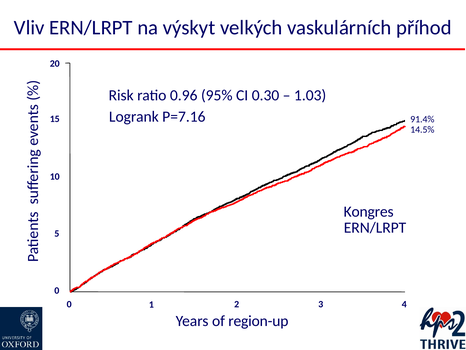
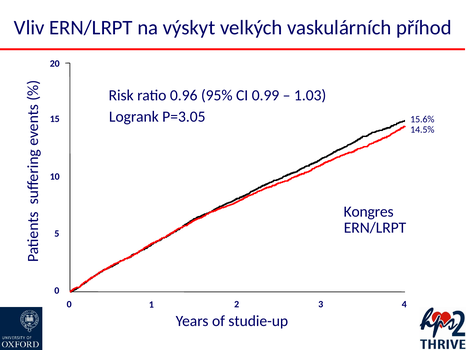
0.30: 0.30 -> 0.99
P=7.16: P=7.16 -> P=3.05
91.4%: 91.4% -> 15.6%
region-up: region-up -> studie-up
